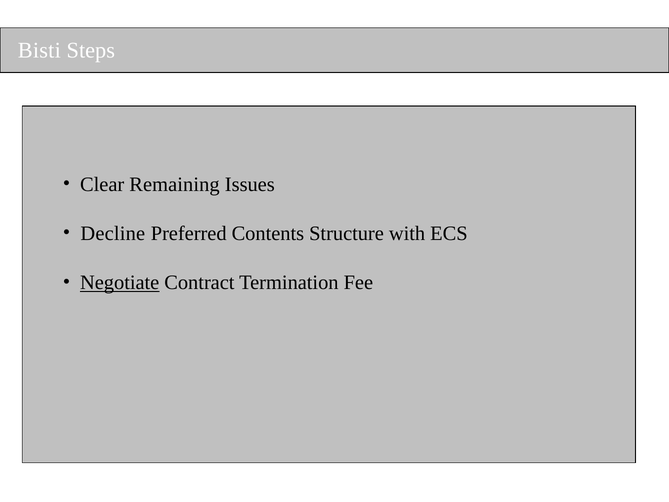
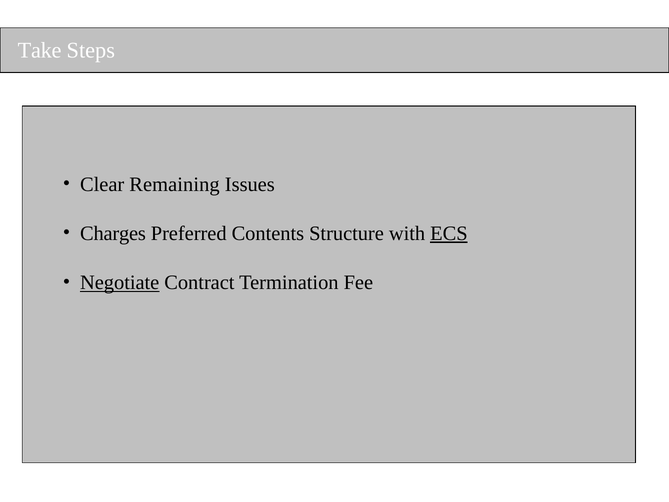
Bisti: Bisti -> Take
Decline: Decline -> Charges
ECS underline: none -> present
